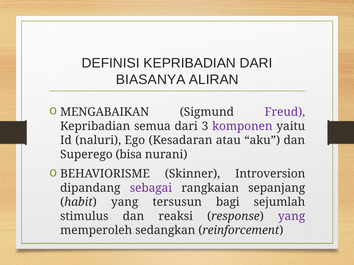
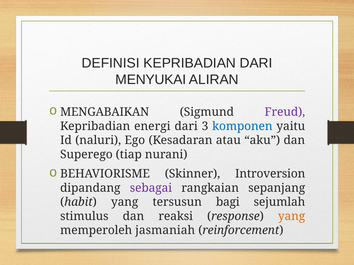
BIASANYA: BIASANYA -> MENYUKAI
semua: semua -> energi
komponen colour: purple -> blue
bisa: bisa -> tiap
yang at (292, 217) colour: purple -> orange
sedangkan: sedangkan -> jasmaniah
